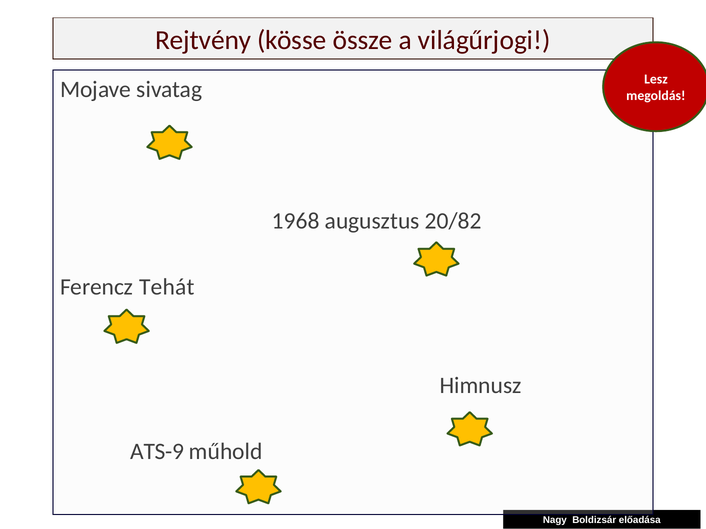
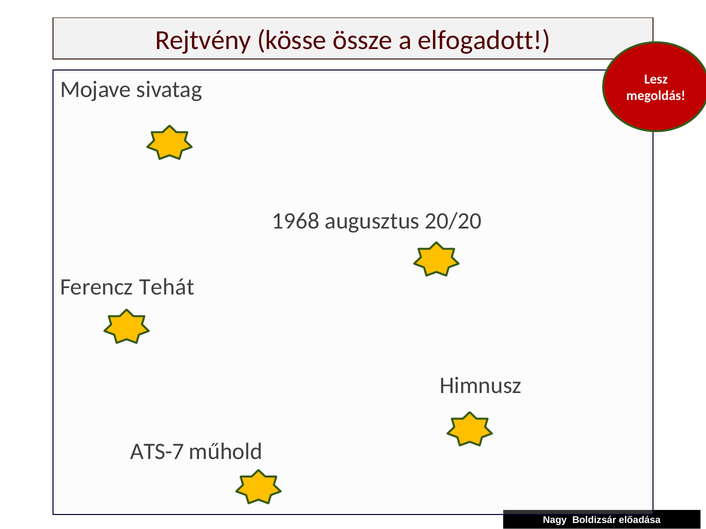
világűrjogi: világűrjogi -> elfogadott
20/82: 20/82 -> 20/20
ATS-9: ATS-9 -> ATS-7
